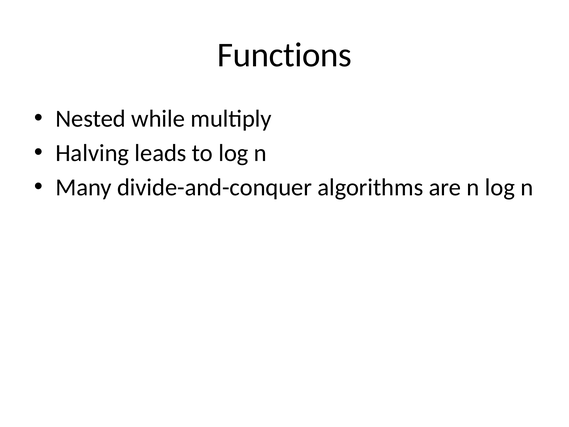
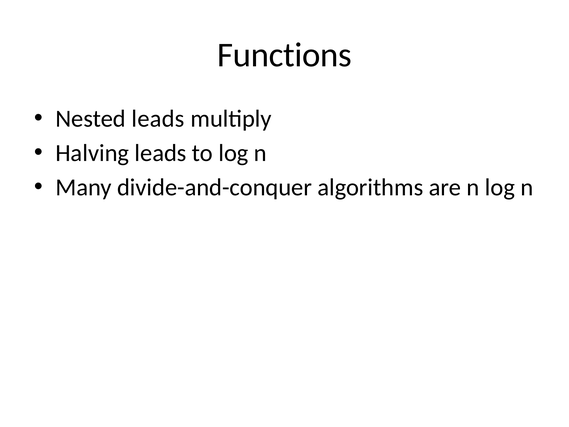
Nested while: while -> leads
